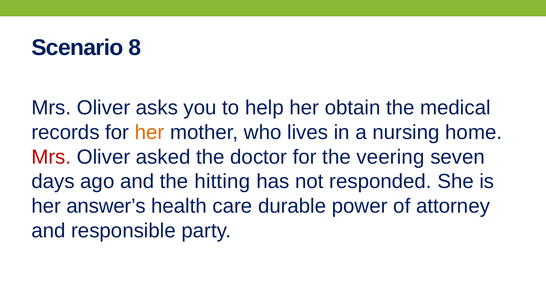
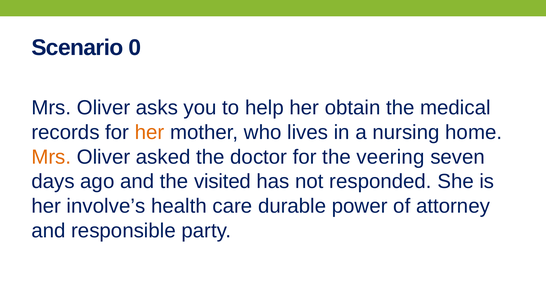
8: 8 -> 0
Mrs at (51, 157) colour: red -> orange
hitting: hitting -> visited
answer’s: answer’s -> involve’s
